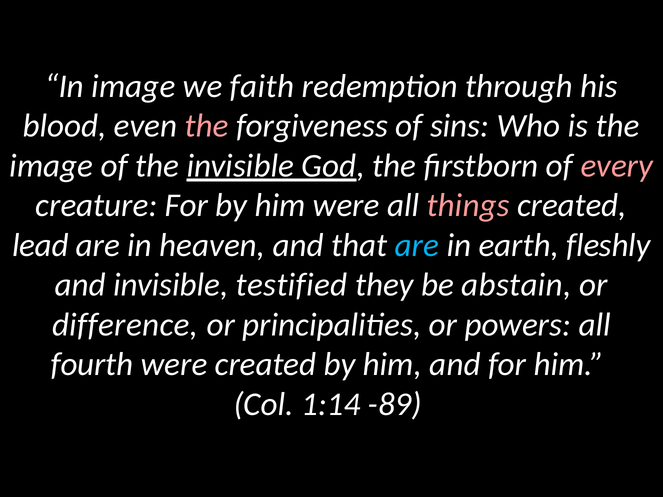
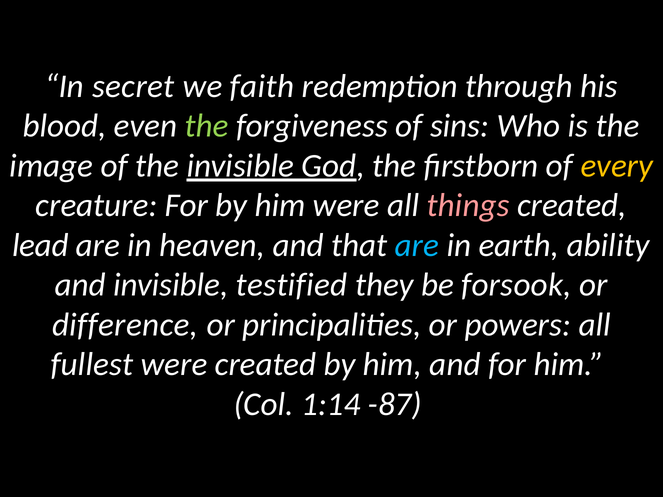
In image: image -> secret
the at (207, 126) colour: pink -> light green
every colour: pink -> yellow
fleshly: fleshly -> ability
abstain: abstain -> forsook
fourth: fourth -> fullest
-89: -89 -> -87
